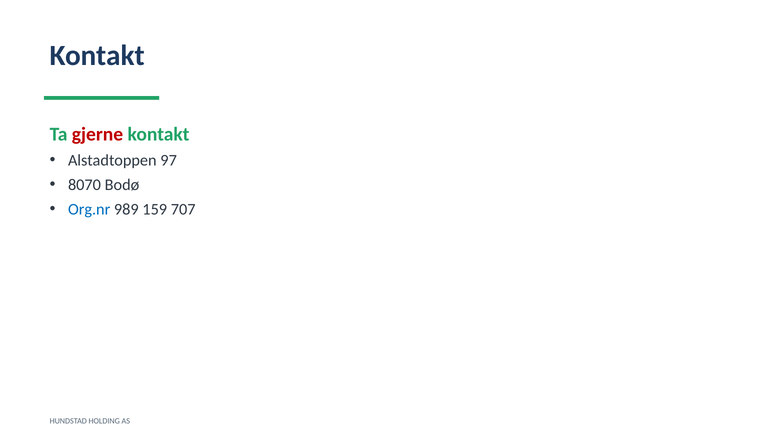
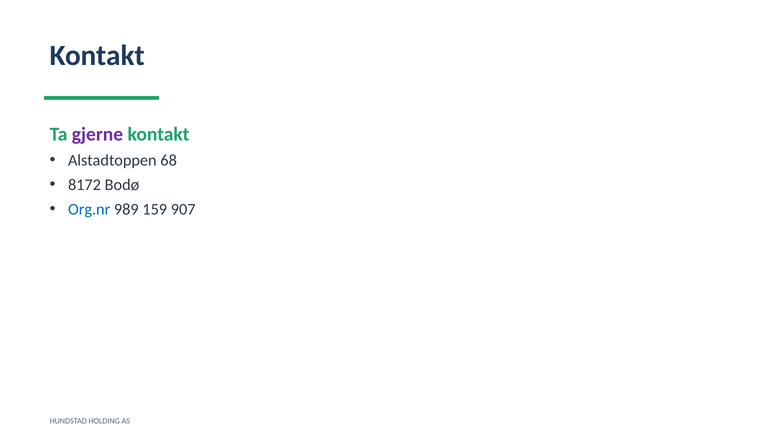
gjerne colour: red -> purple
97: 97 -> 68
8070: 8070 -> 8172
707: 707 -> 907
